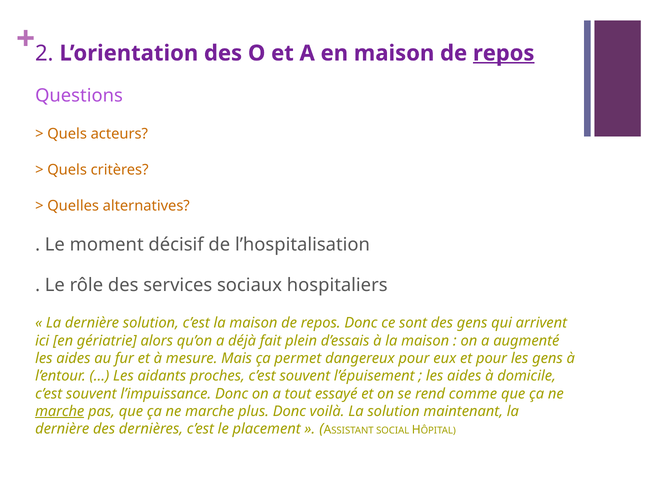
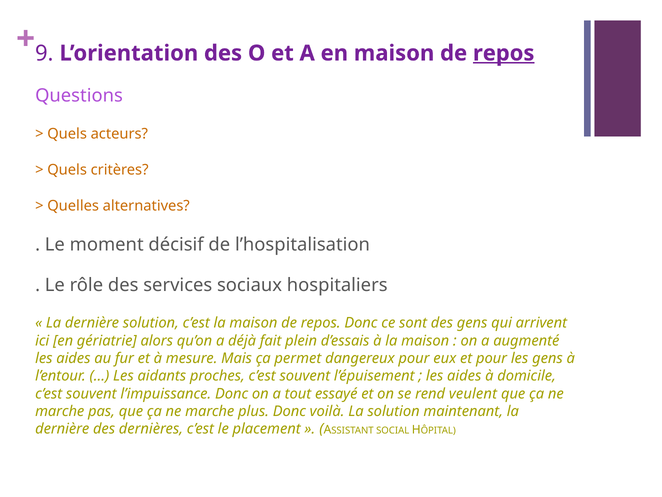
2: 2 -> 9
comme: comme -> veulent
marche at (60, 411) underline: present -> none
